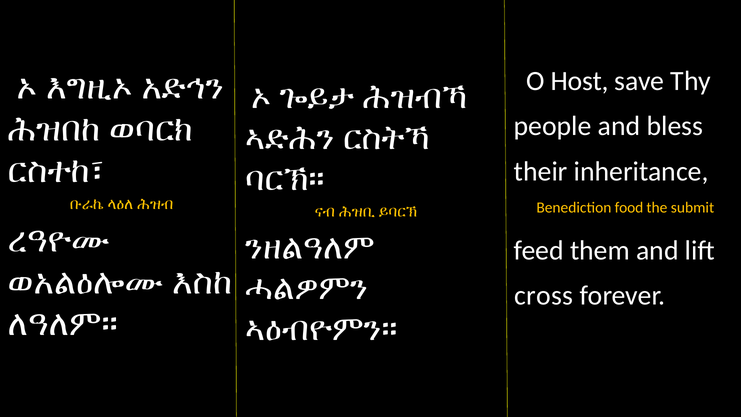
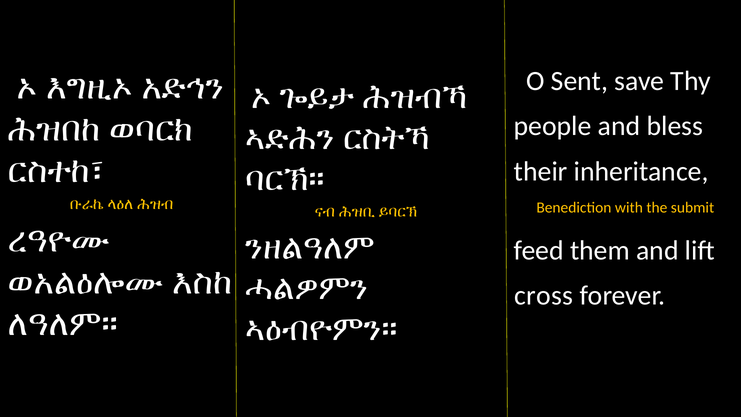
Host: Host -> Sent
food: food -> with
